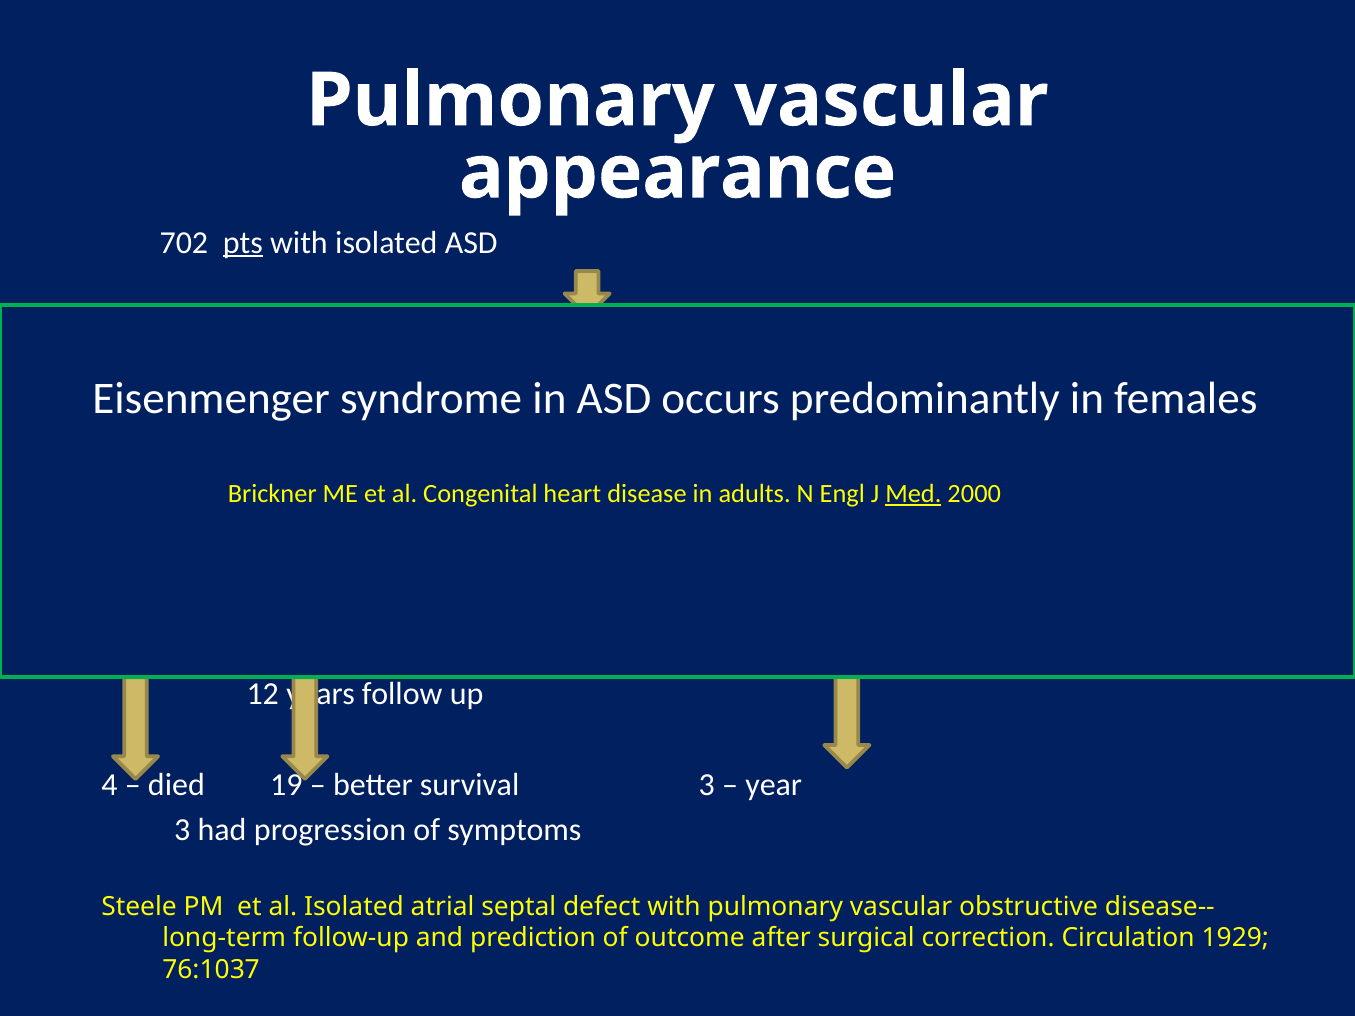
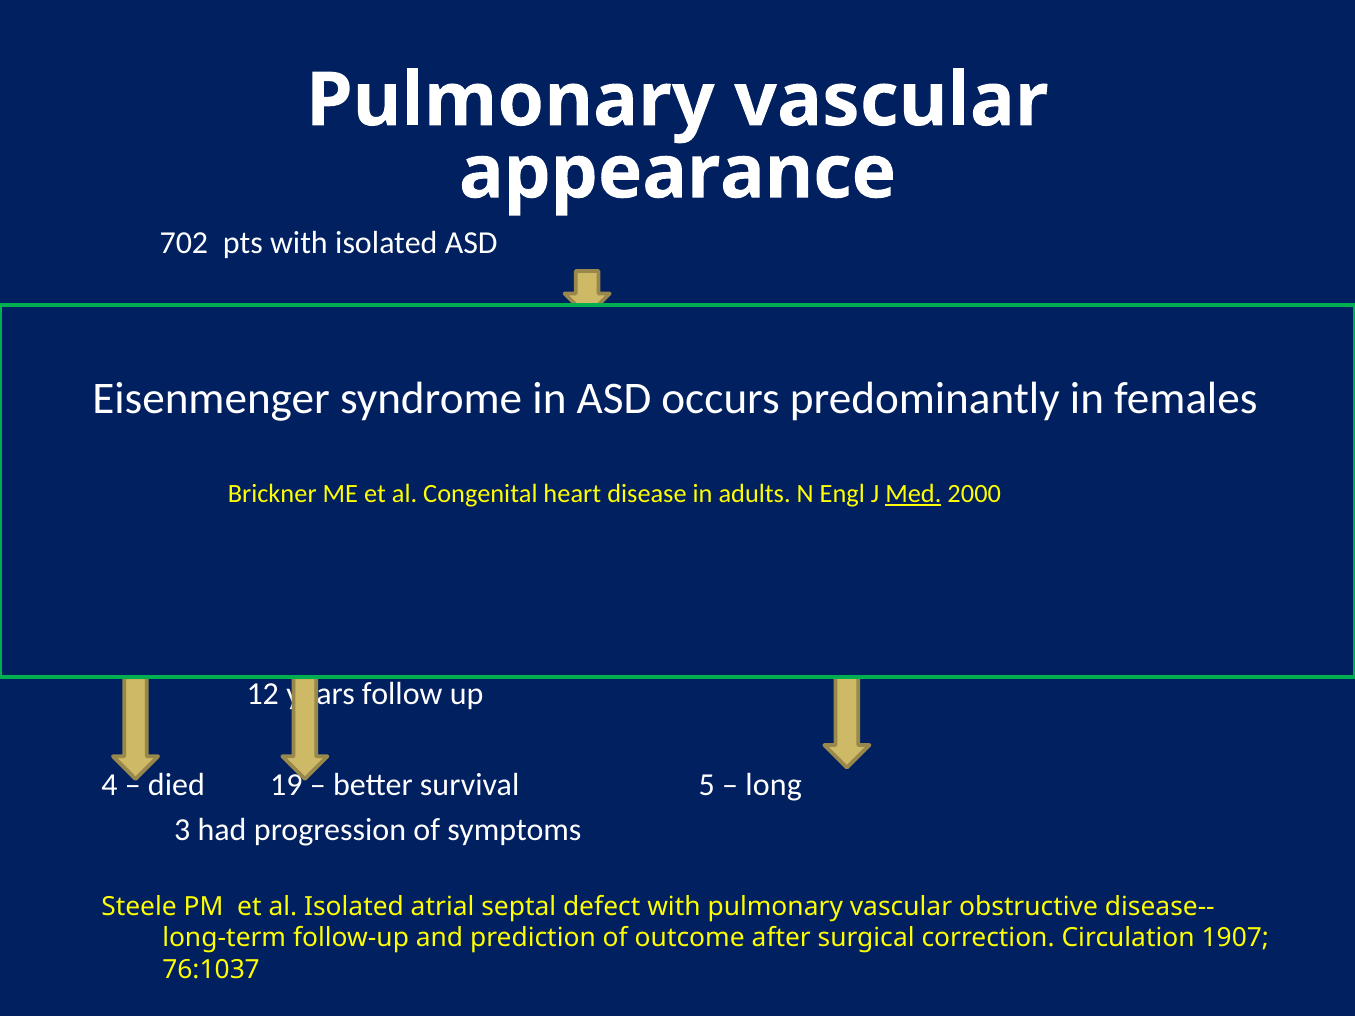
pts underline: present -> none
survival 3: 3 -> 5
year: year -> long
1929: 1929 -> 1907
